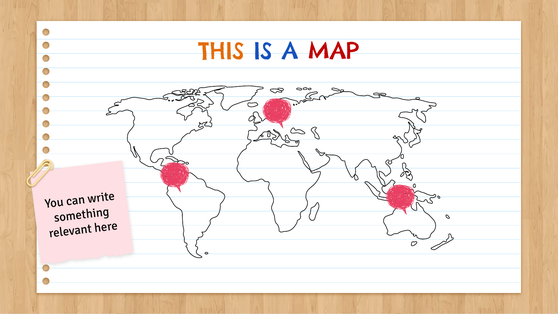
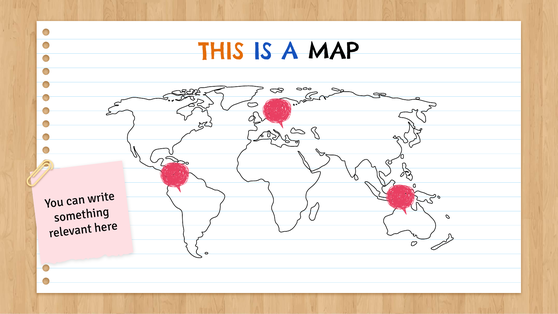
MAP colour: red -> black
